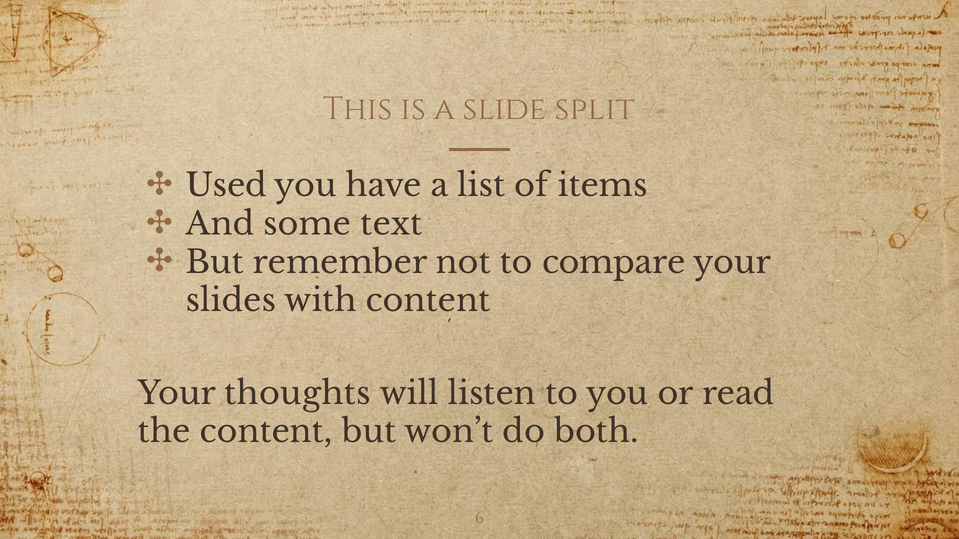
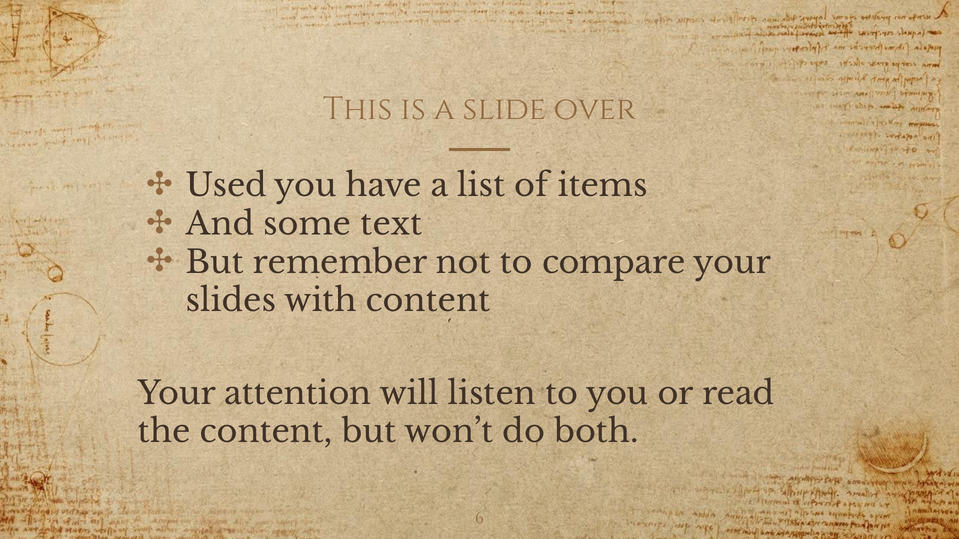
split: split -> over
thoughts: thoughts -> attention
